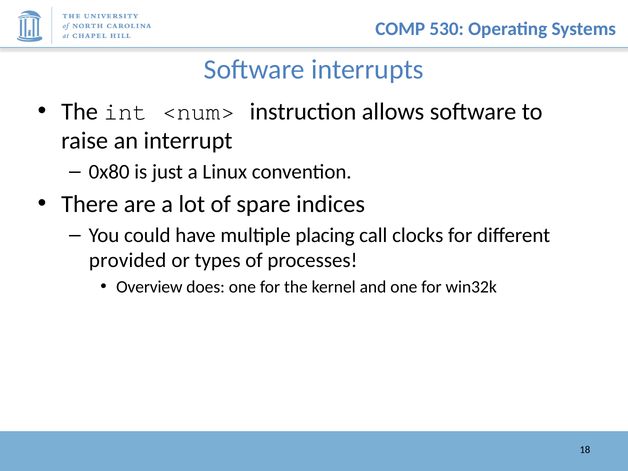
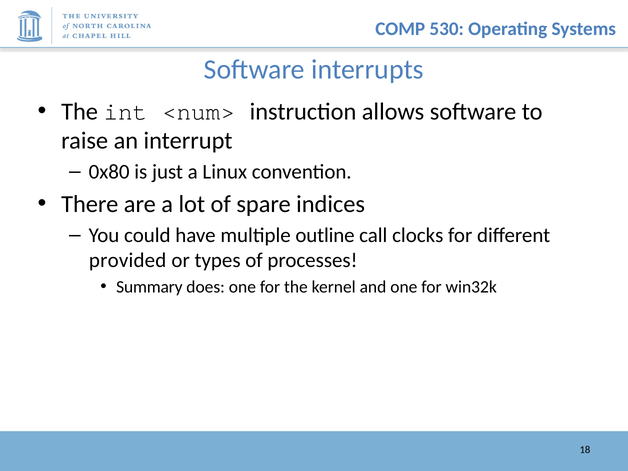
placing: placing -> outline
Overview: Overview -> Summary
